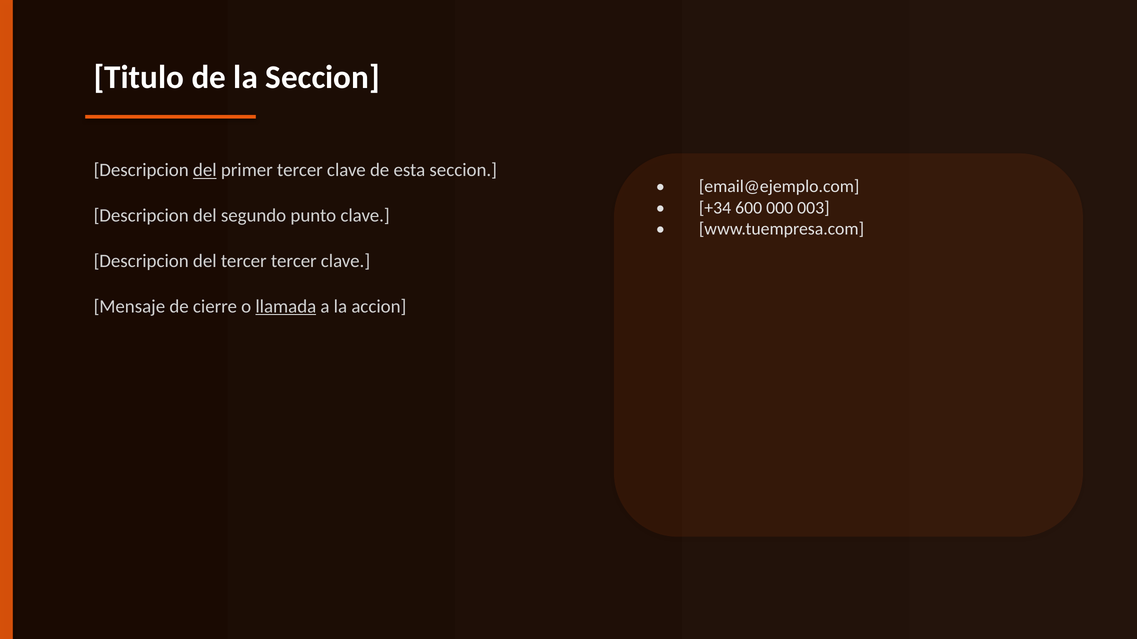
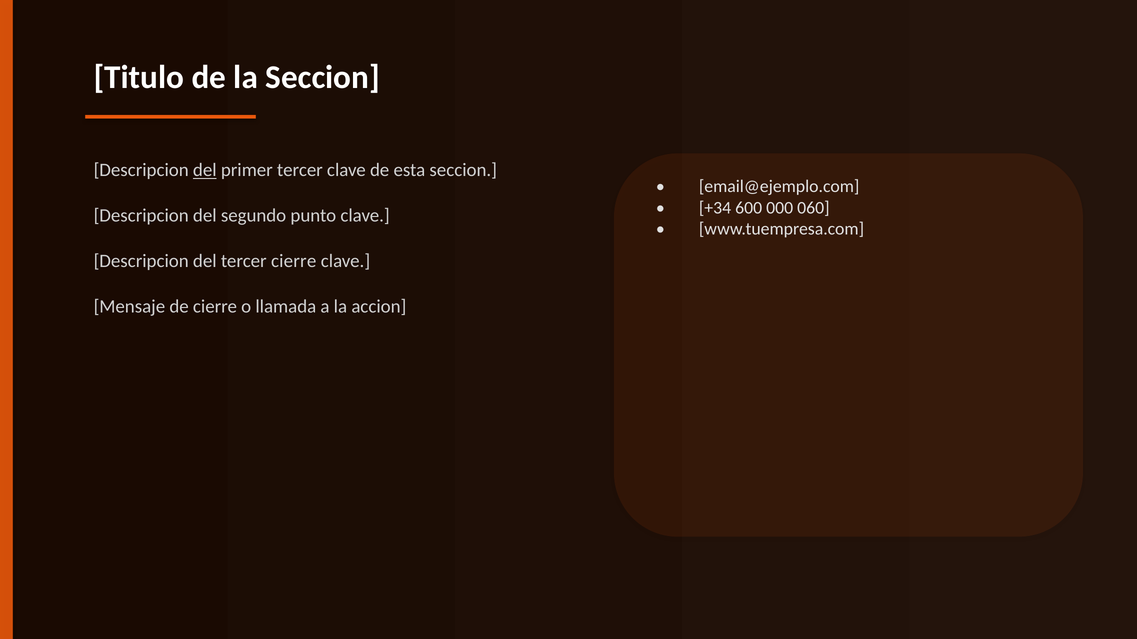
003: 003 -> 060
tercer tercer: tercer -> cierre
llamada underline: present -> none
